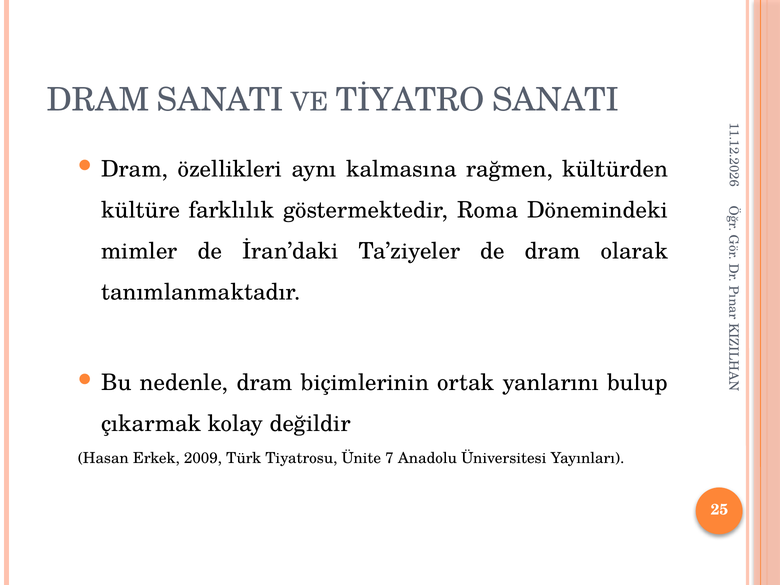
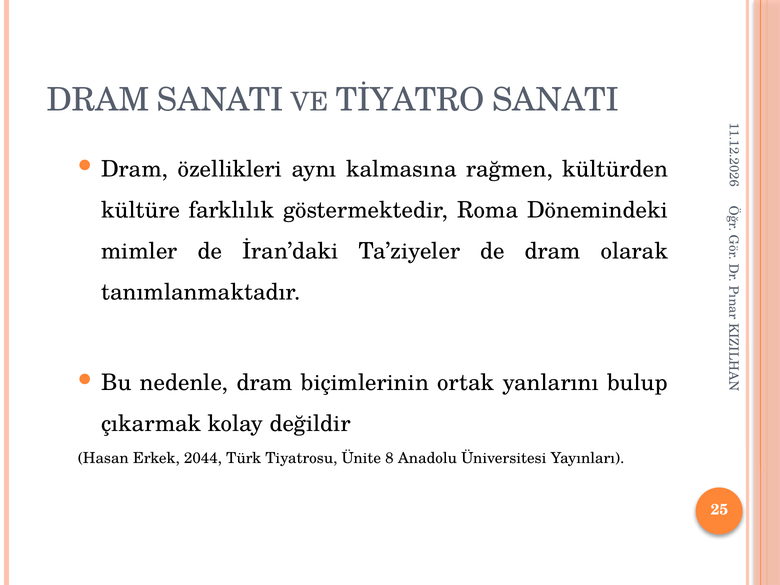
2009: 2009 -> 2044
7: 7 -> 8
